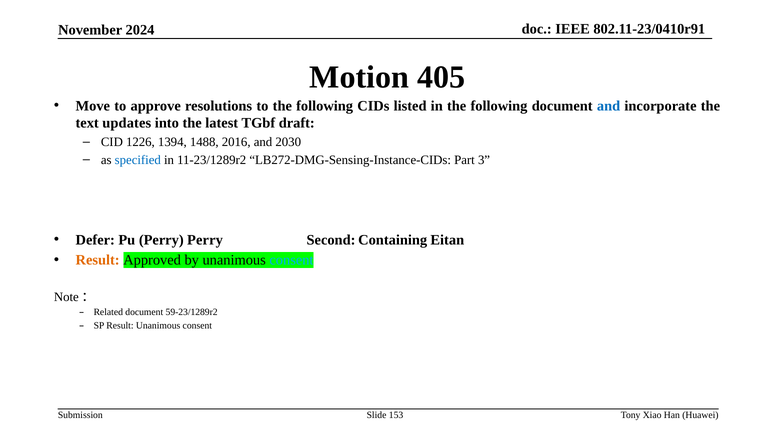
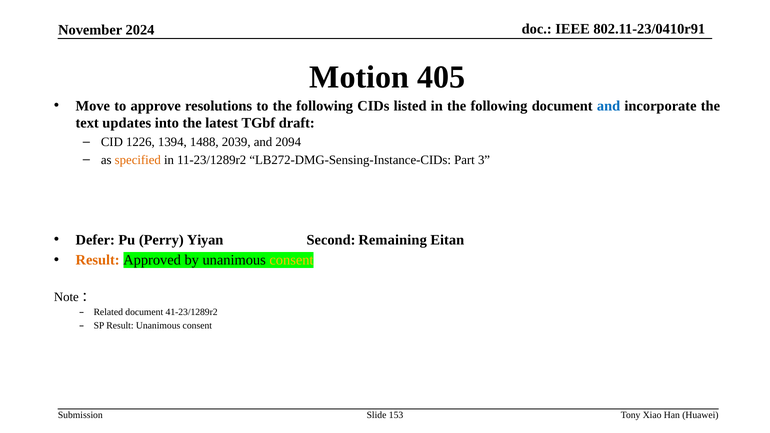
2016: 2016 -> 2039
2030: 2030 -> 2094
specified colour: blue -> orange
Perry Perry: Perry -> Yiyan
Containing: Containing -> Remaining
consent at (291, 260) colour: light blue -> yellow
59-23/1289r2: 59-23/1289r2 -> 41-23/1289r2
